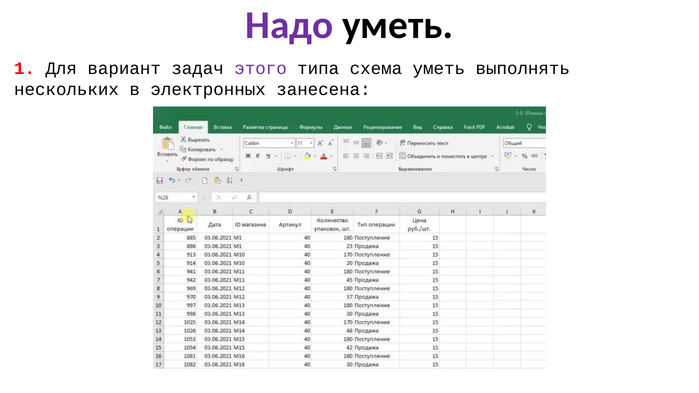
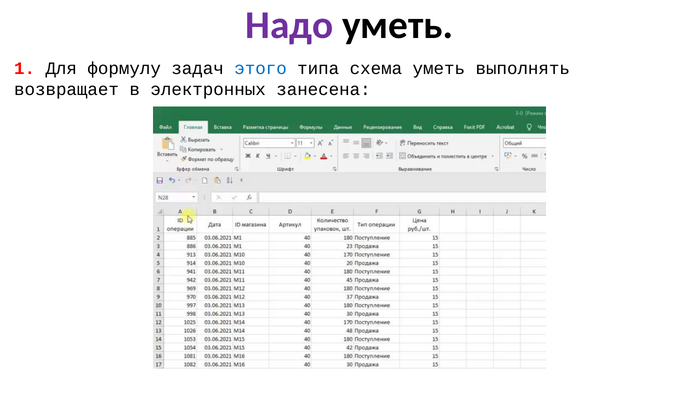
вариант: вариант -> формулу
этого colour: purple -> blue
нескольких: нескольких -> возвращает
